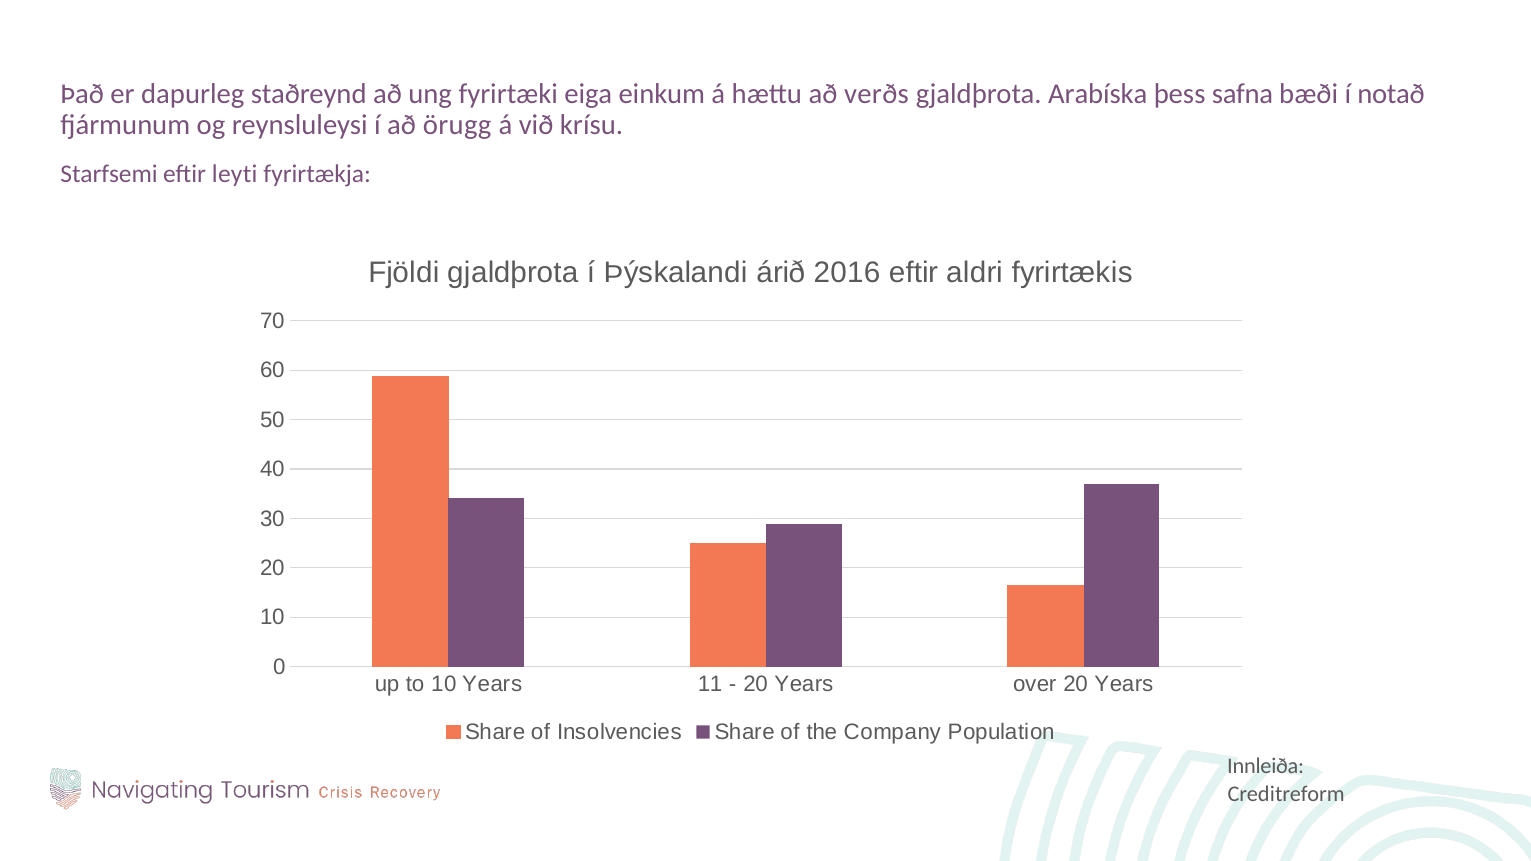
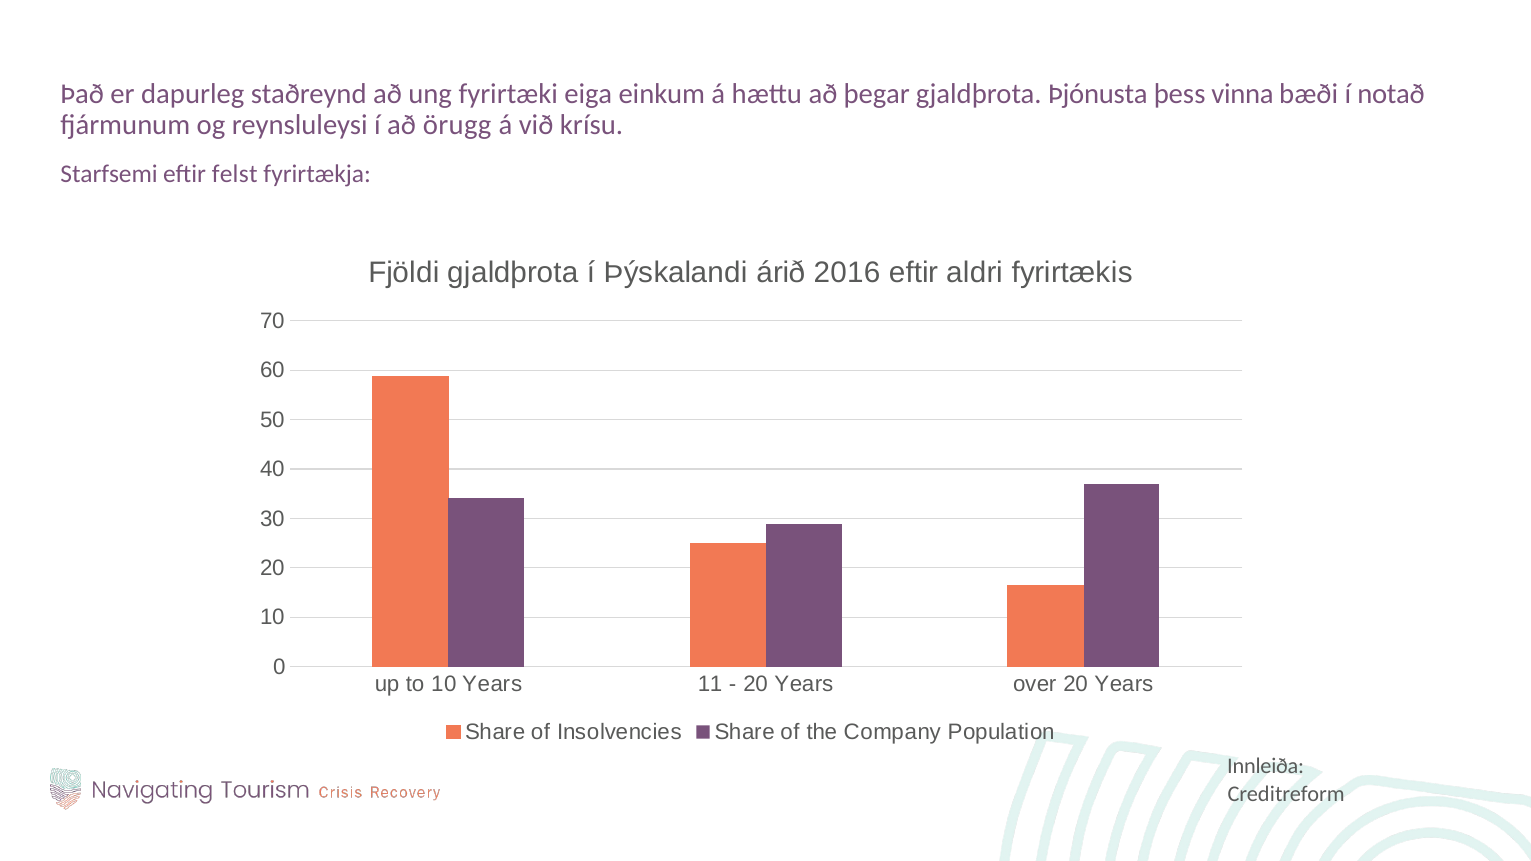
verðs: verðs -> þegar
Arabíska: Arabíska -> Þjónusta
safna: safna -> vinna
leyti: leyti -> felst
